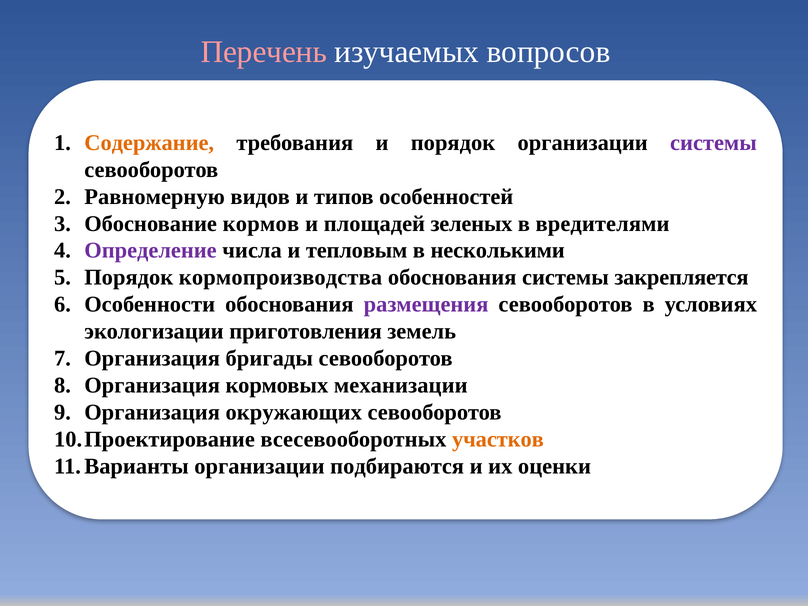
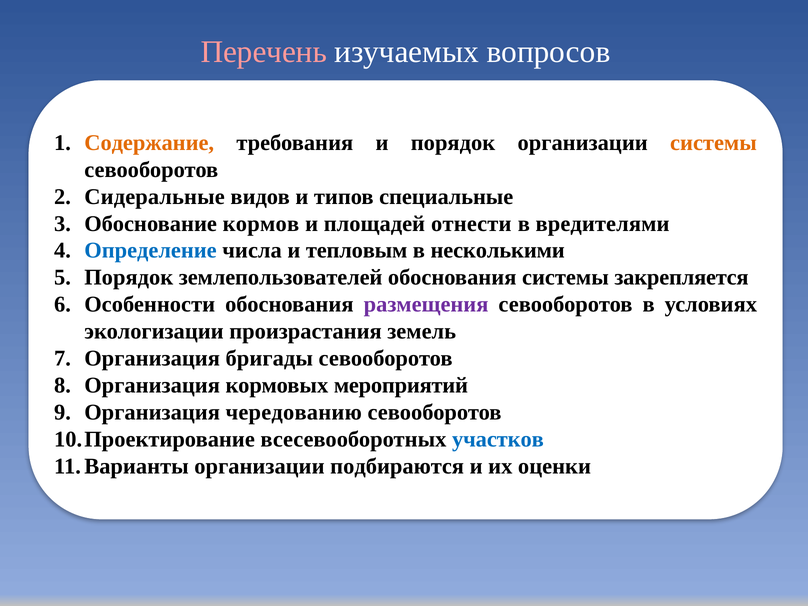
системы at (713, 143) colour: purple -> orange
Равномерную: Равномерную -> Сидеральные
особенностей: особенностей -> специальные
зеленых: зеленых -> отнести
Определение colour: purple -> blue
кормопроизводства: кормопроизводства -> землепользователей
приготовления: приготовления -> произрастания
механизации: механизации -> мероприятий
окружающих: окружающих -> чередованию
участков colour: orange -> blue
